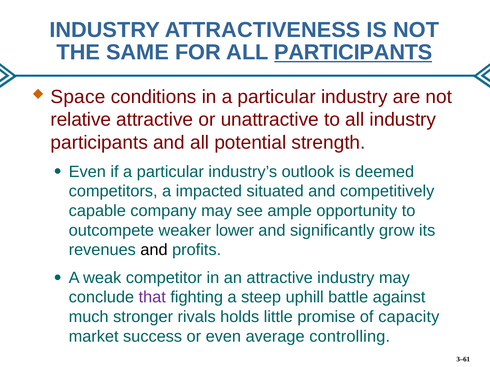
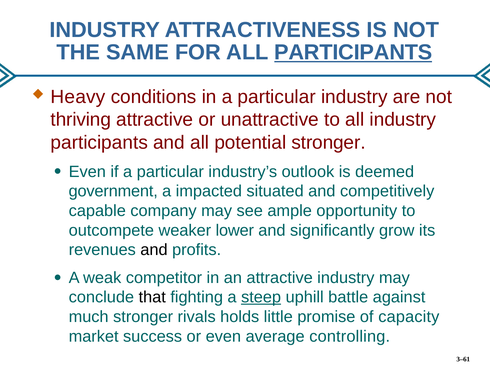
Space: Space -> Heavy
relative: relative -> thriving
potential strength: strength -> stronger
competitors: competitors -> government
that colour: purple -> black
steep underline: none -> present
